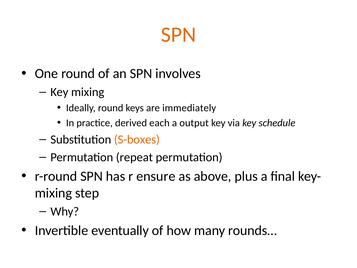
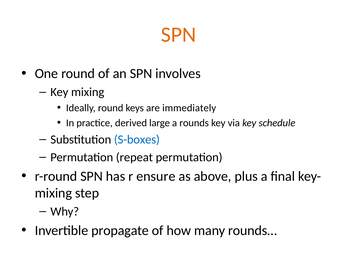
each: each -> large
output: output -> rounds
S-boxes colour: orange -> blue
eventually: eventually -> propagate
